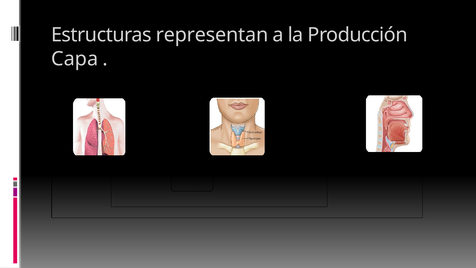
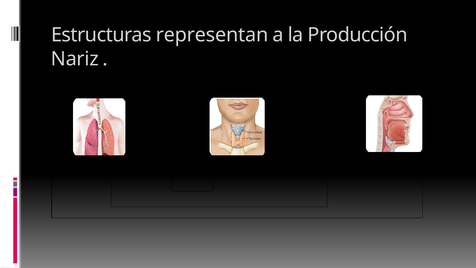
Capa: Capa -> Nariz
